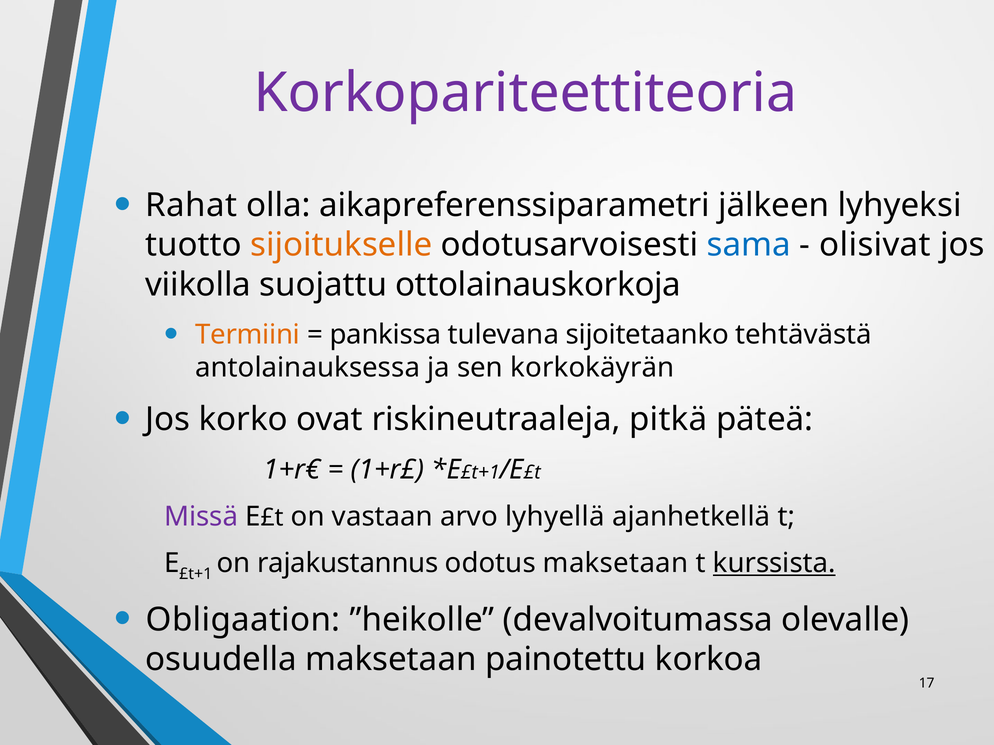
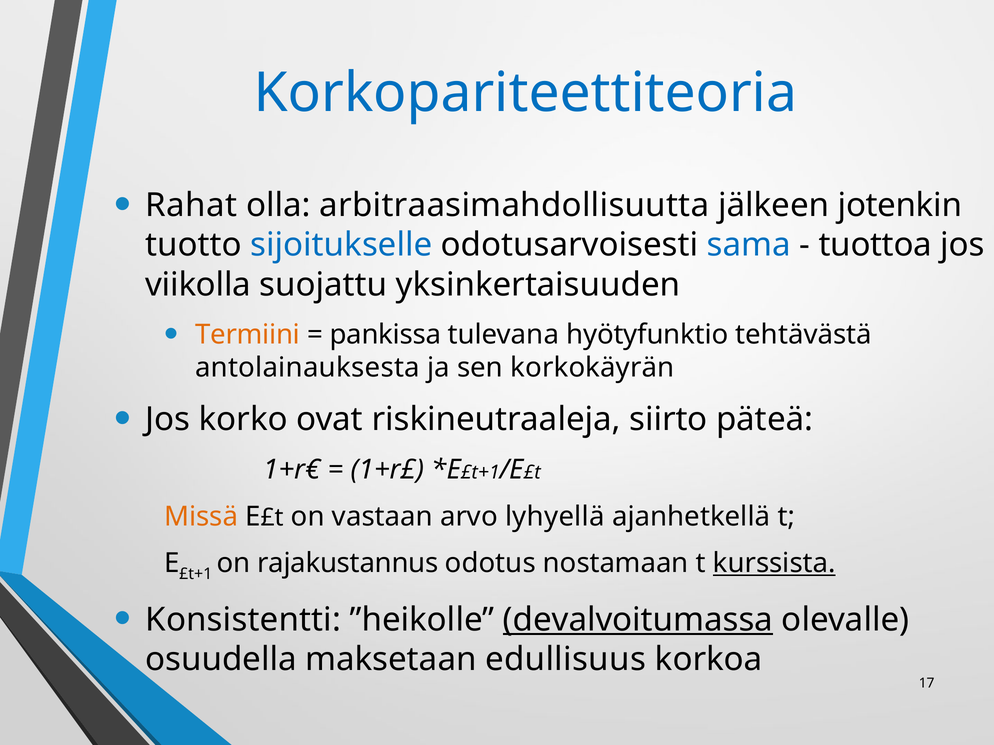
Korkopariteettiteoria colour: purple -> blue
aikapreferenssiparametri: aikapreferenssiparametri -> arbitraasimahdollisuutta
lyhyeksi: lyhyeksi -> jotenkin
sijoitukselle colour: orange -> blue
olisivat: olisivat -> tuottoa
ottolainauskorkoja: ottolainauskorkoja -> yksinkertaisuuden
sijoitetaanko: sijoitetaanko -> hyötyfunktio
antolainauksessa: antolainauksessa -> antolainauksesta
pitkä: pitkä -> siirto
Missä colour: purple -> orange
odotus maksetaan: maksetaan -> nostamaan
Obligaation: Obligaation -> Konsistentti
devalvoitumassa underline: none -> present
painotettu: painotettu -> edullisuus
